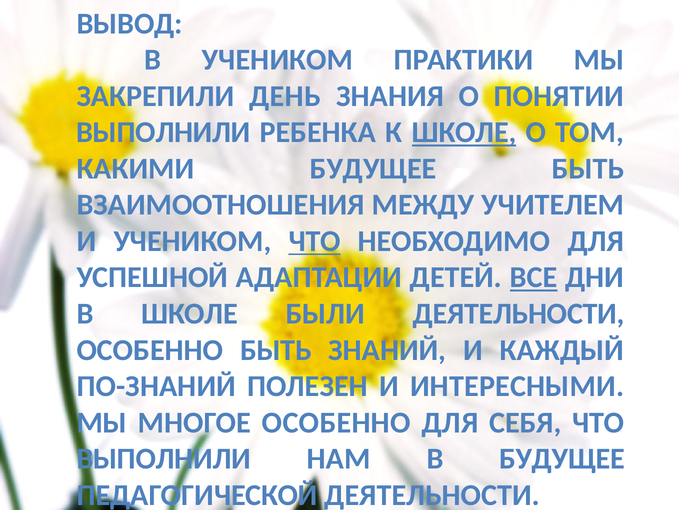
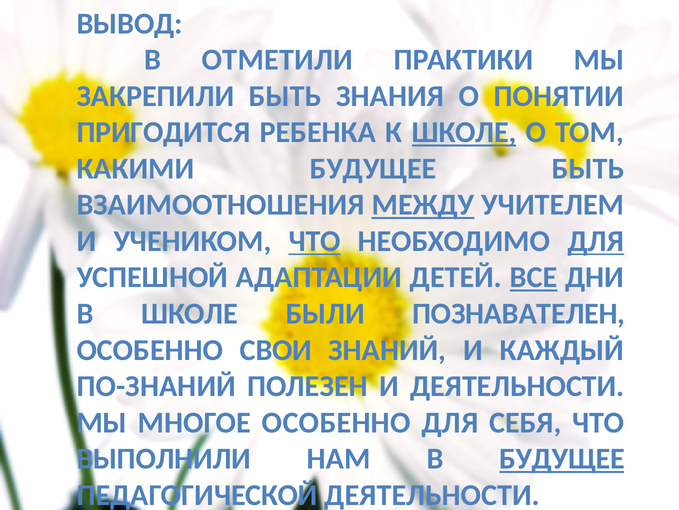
В УЧЕНИКОМ: УЧЕНИКОМ -> ОТМЕТИЛИ
ЗАКРЕПИЛИ ДЕНЬ: ДЕНЬ -> БЫТЬ
ВЫПОЛНИЛИ at (163, 132): ВЫПОЛНИЛИ -> ПРИГОДИТСЯ
МЕЖДУ underline: none -> present
ДЛЯ at (596, 241) underline: none -> present
БЫЛИ ДЕЯТЕЛЬНОСТИ: ДЕЯТЕЛЬНОСТИ -> ПОЗНАВАТЕЛЕН
ОСОБЕННО БЫТЬ: БЫТЬ -> СВОИ
И ИНТЕРЕСНЫМИ: ИНТЕРЕСНЫМИ -> ДЕЯТЕЛЬНОСТИ
БУДУЩЕЕ at (562, 458) underline: none -> present
